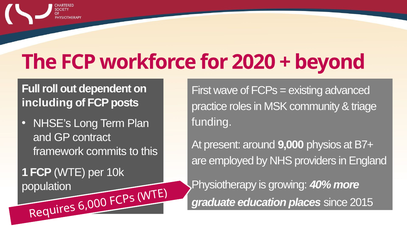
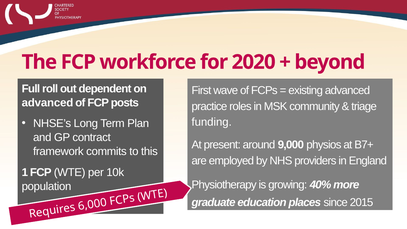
including at (47, 103): including -> advanced
